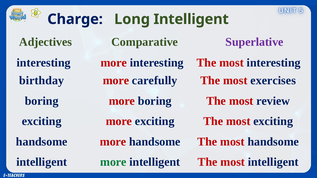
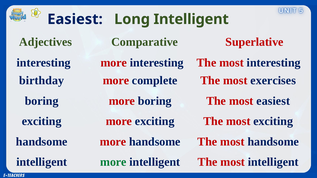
Charge at (75, 19): Charge -> Easiest
Superlative colour: purple -> red
carefully: carefully -> complete
most review: review -> easiest
